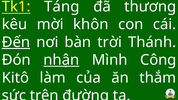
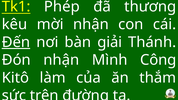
Táng: Táng -> Phép
mời khôn: khôn -> nhận
trời: trời -> giải
nhận at (61, 60) underline: present -> none
